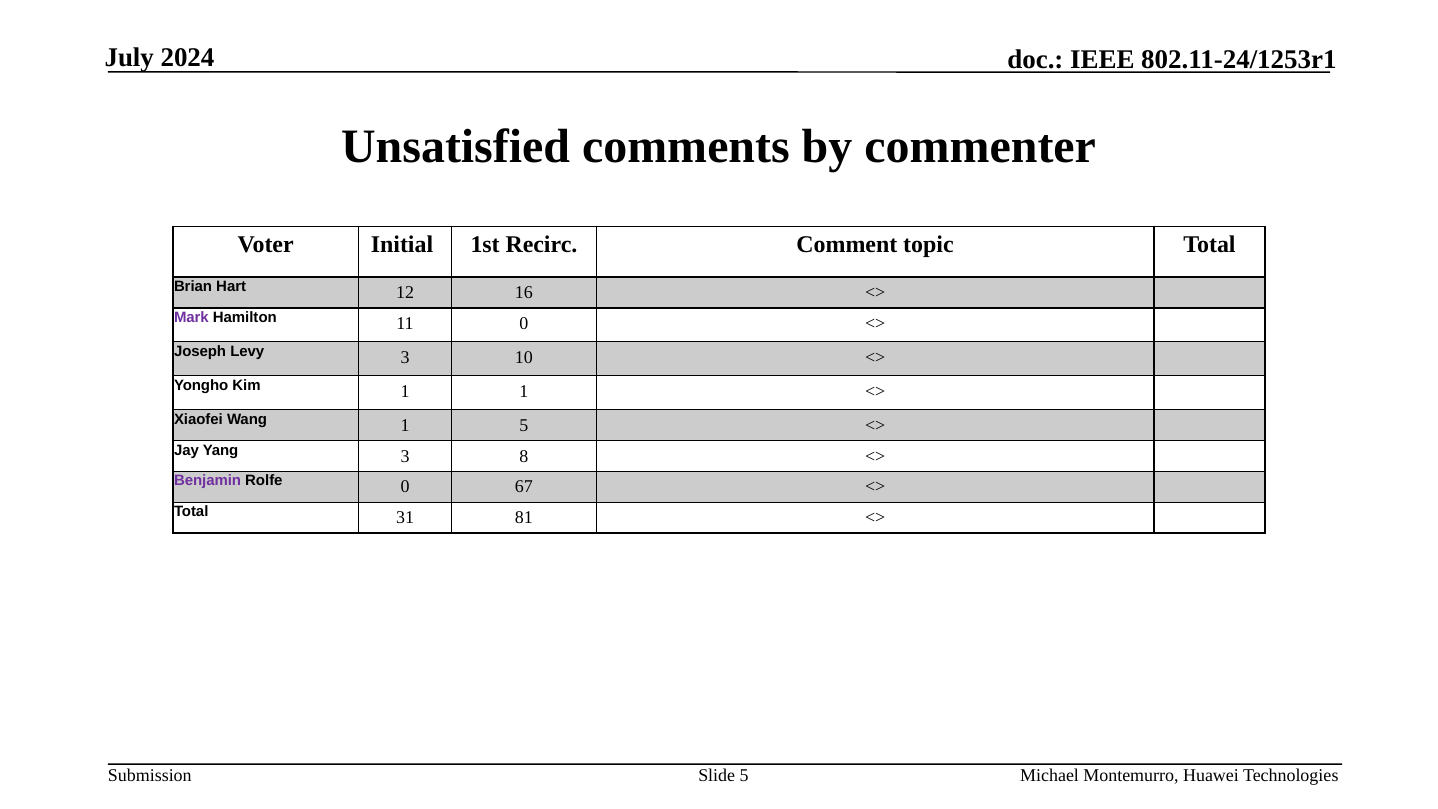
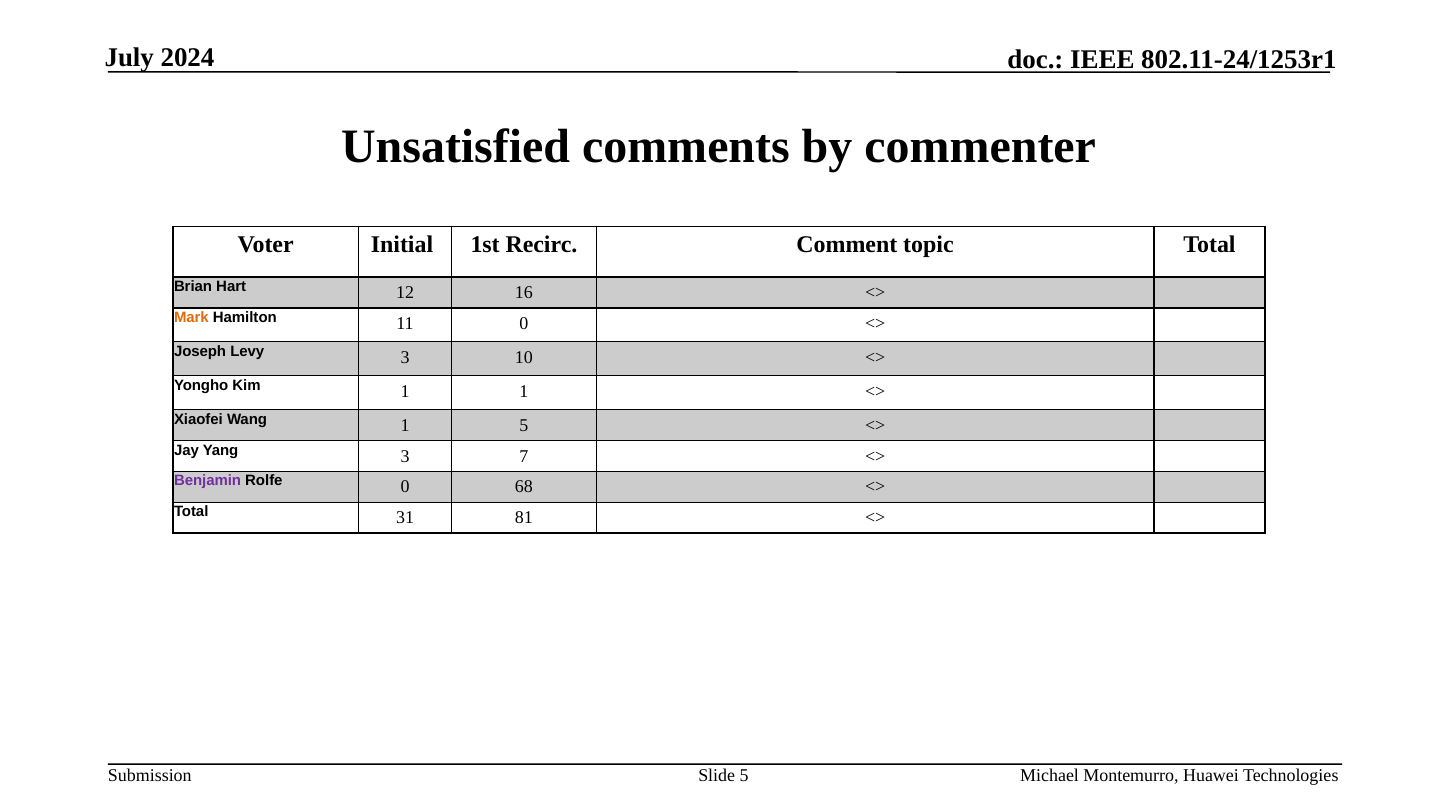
Mark colour: purple -> orange
8: 8 -> 7
67: 67 -> 68
